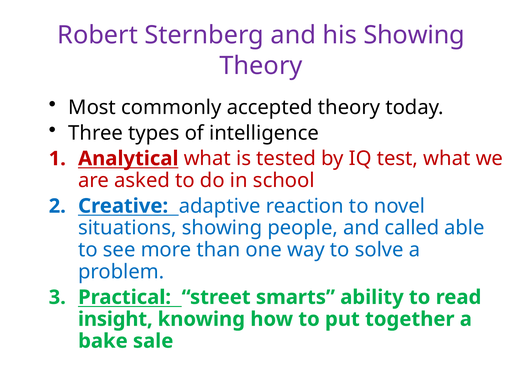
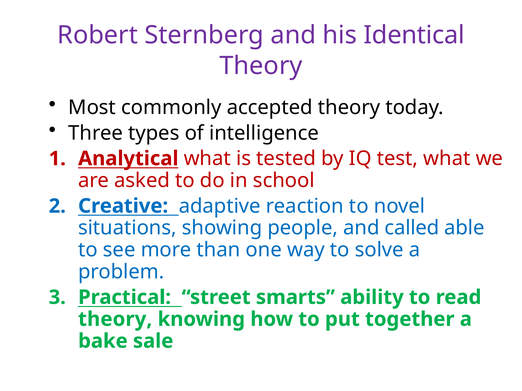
his Showing: Showing -> Identical
insight at (115, 320): insight -> theory
